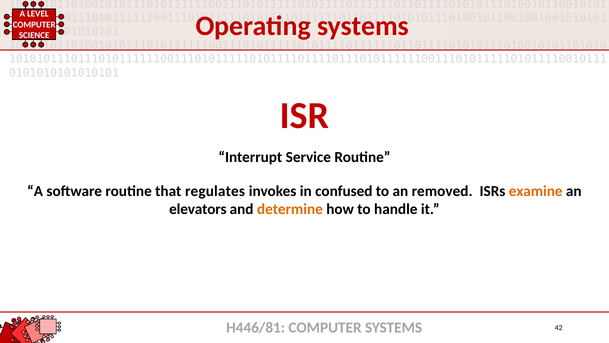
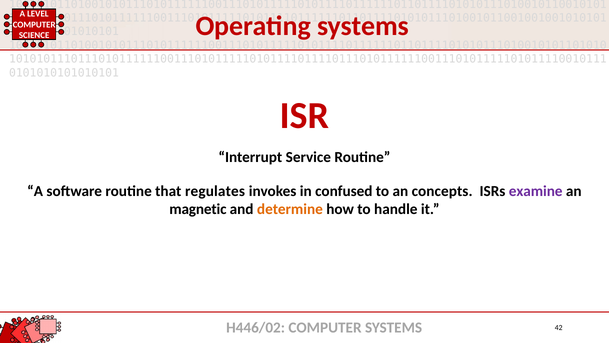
removed: removed -> concepts
examine colour: orange -> purple
elevators: elevators -> magnetic
H446/81: H446/81 -> H446/02
